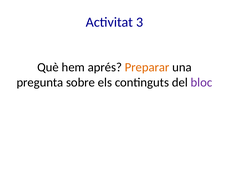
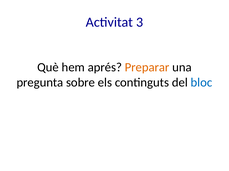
bloc colour: purple -> blue
